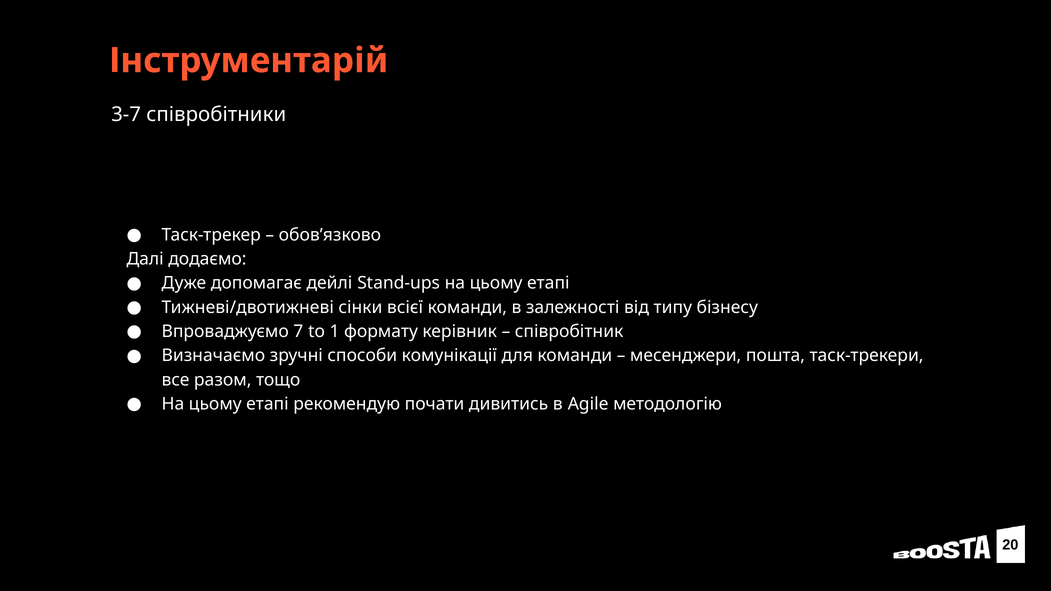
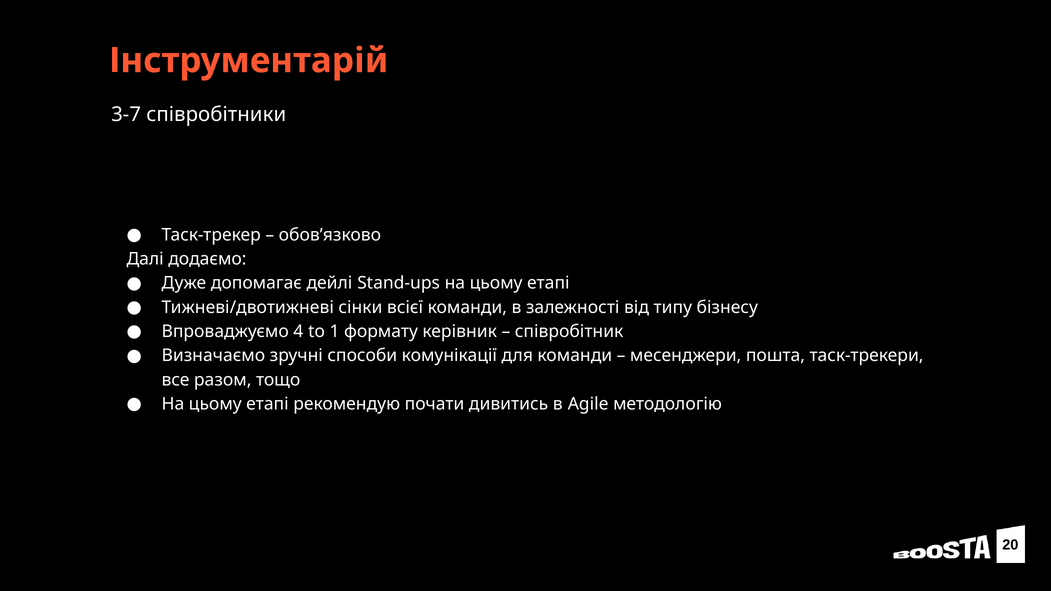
7: 7 -> 4
